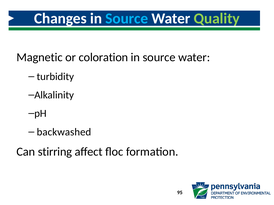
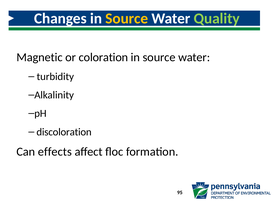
Source at (127, 19) colour: light blue -> yellow
backwashed: backwashed -> discoloration
stirring: stirring -> effects
